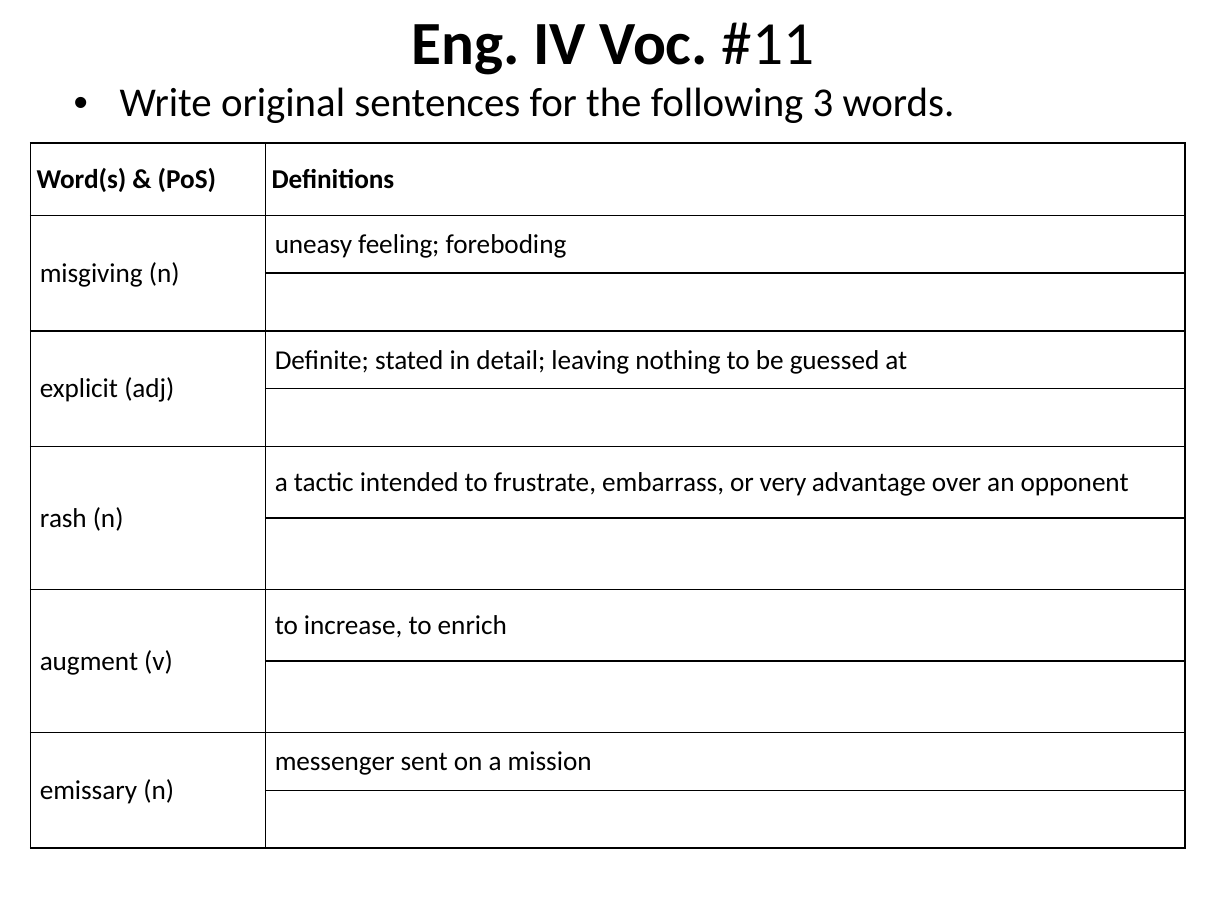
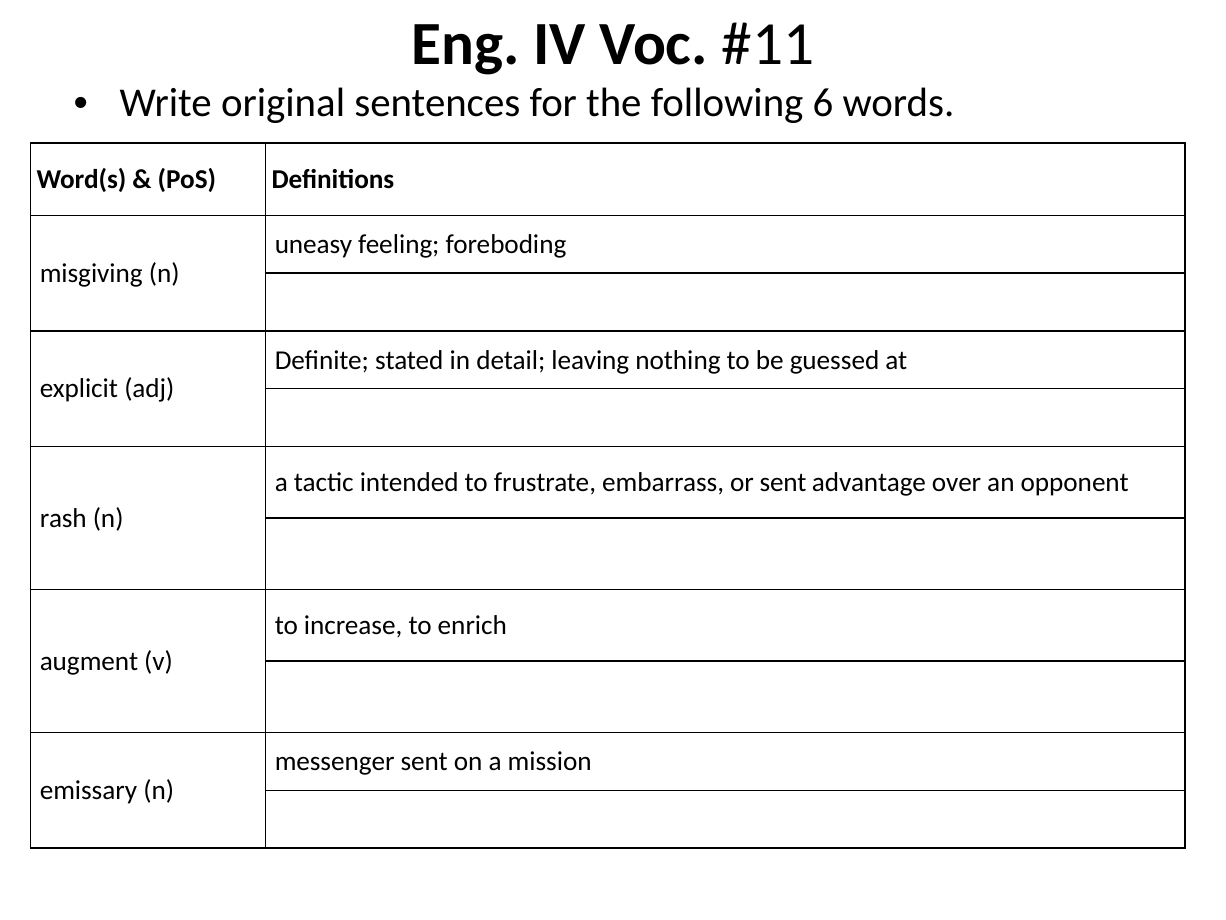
3: 3 -> 6
or very: very -> sent
